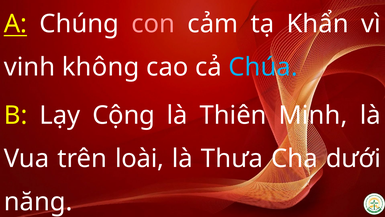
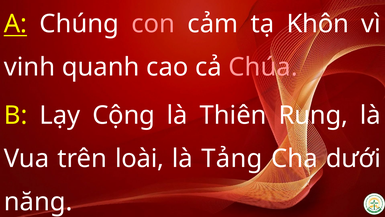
Khẩn: Khẩn -> Khôn
không: không -> quanh
Chúa colour: light blue -> pink
Minh: Minh -> Rung
Thưa: Thưa -> Tảng
